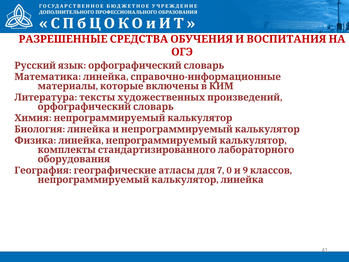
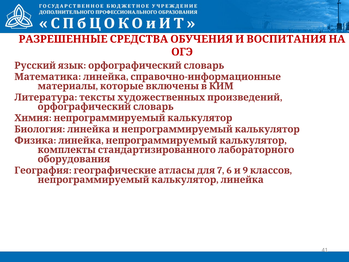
0: 0 -> 6
